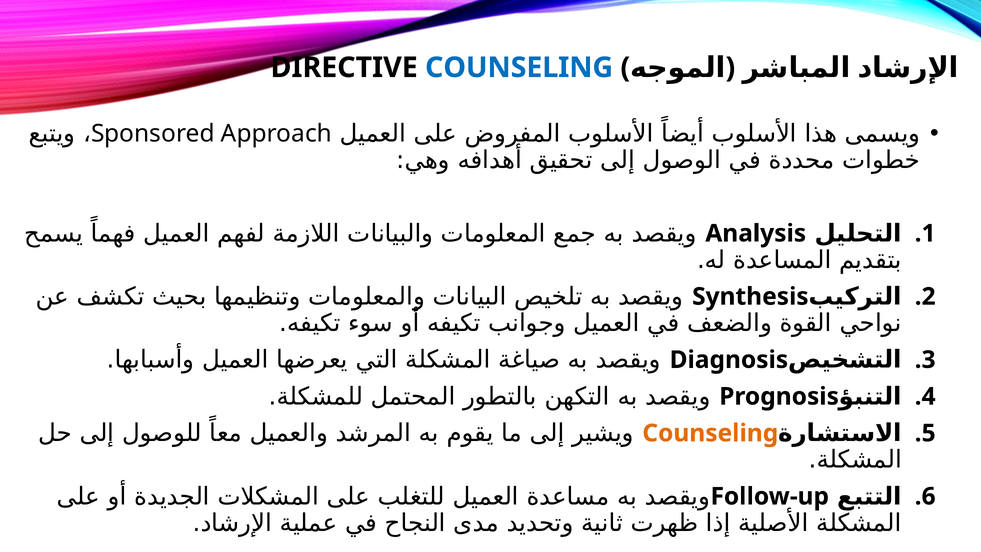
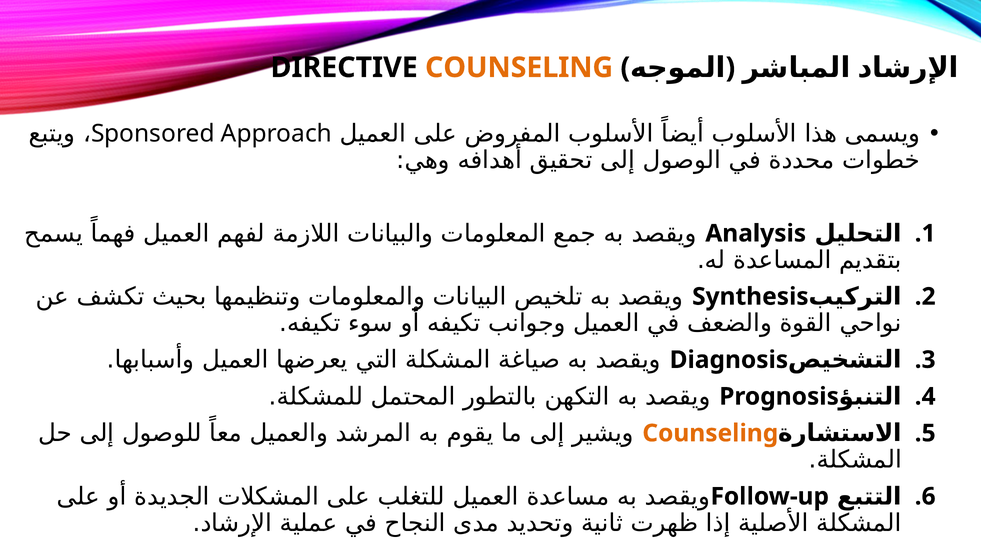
COUNSELING at (519, 68) colour: blue -> orange
